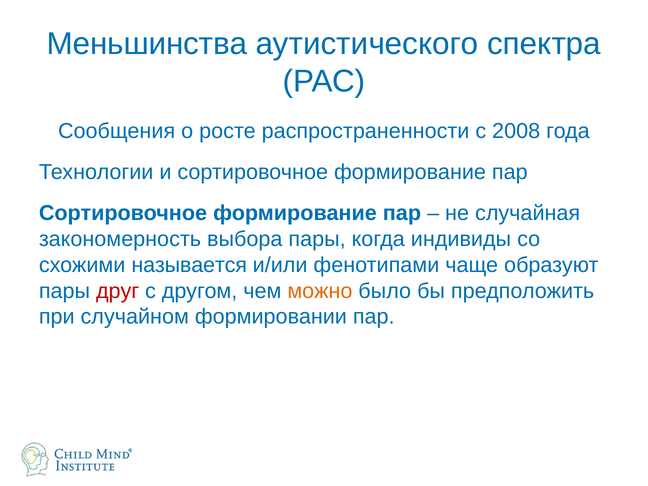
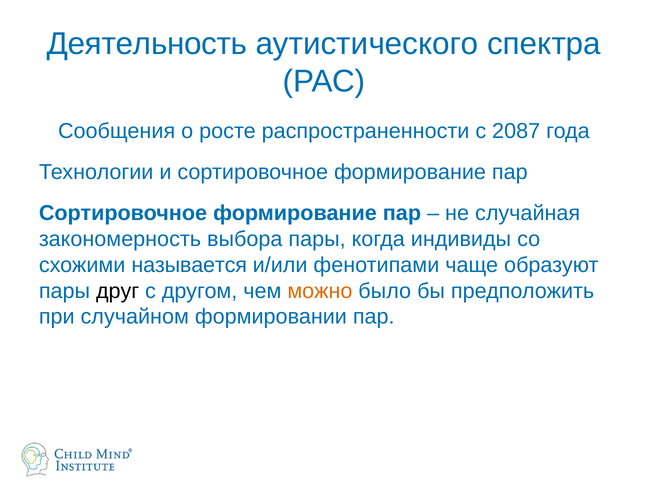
Меньшинства: Меньшинства -> Деятельность
2008: 2008 -> 2087
друг colour: red -> black
